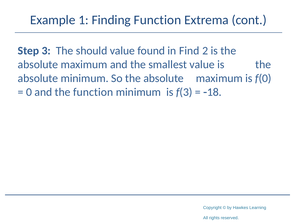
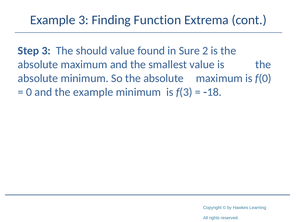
Example 1: 1 -> 3
Find: Find -> Sure
the function: function -> example
